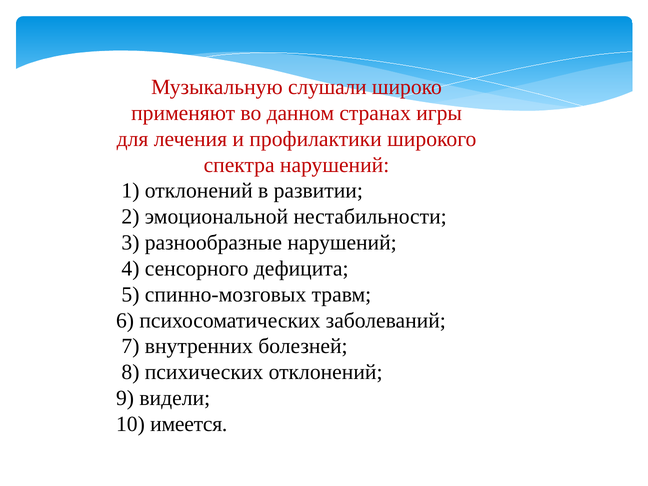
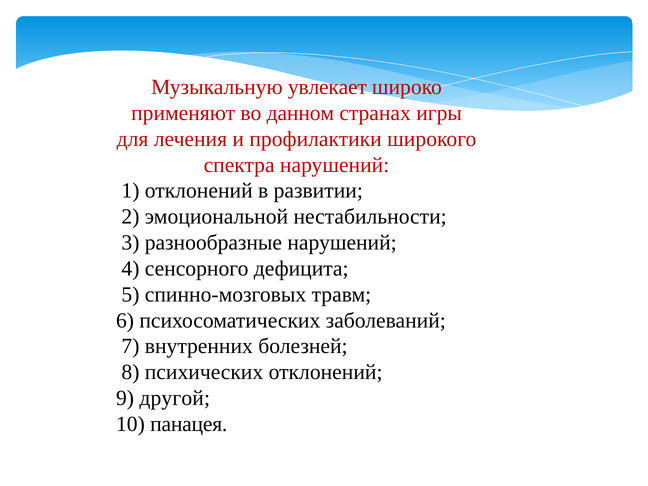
слушали: слушали -> увлекает
видели: видели -> другой
имеется: имеется -> панацея
